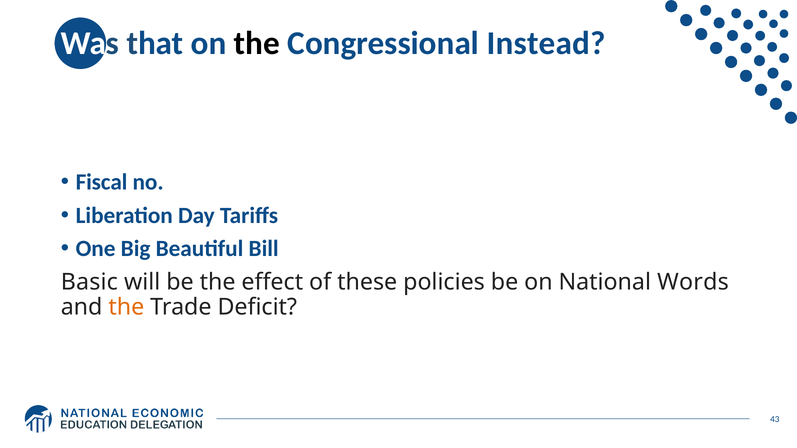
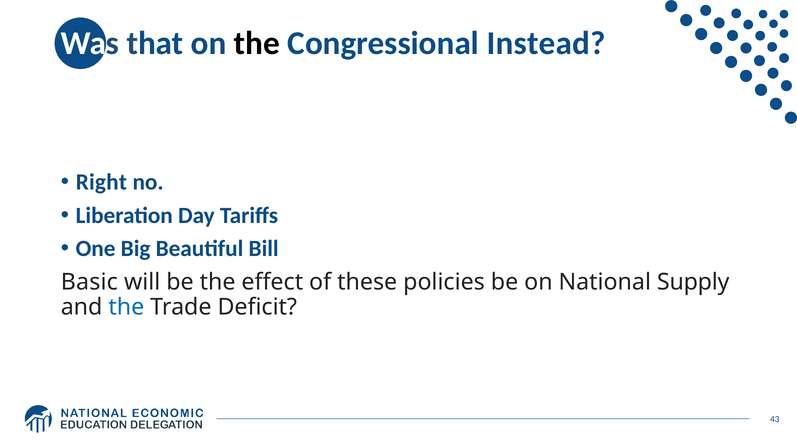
Fiscal: Fiscal -> Right
Words: Words -> Supply
the at (126, 307) colour: orange -> blue
